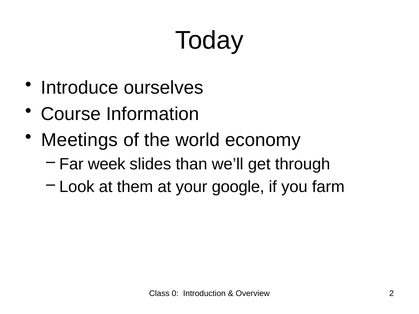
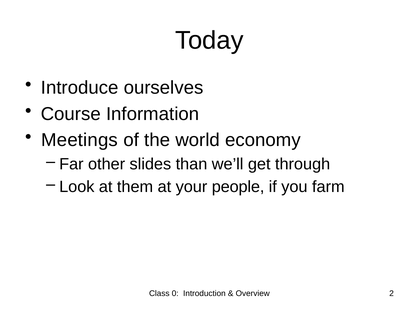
week: week -> other
google: google -> people
